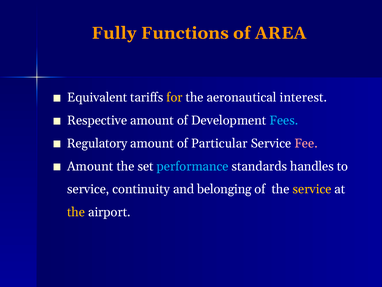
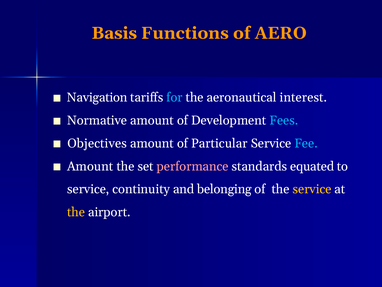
Fully: Fully -> Basis
AREA: AREA -> AERO
Equivalent: Equivalent -> Navigation
for colour: yellow -> light blue
Respective: Respective -> Normative
Regulatory: Regulatory -> Objectives
Fee colour: pink -> light blue
performance colour: light blue -> pink
handles: handles -> equated
